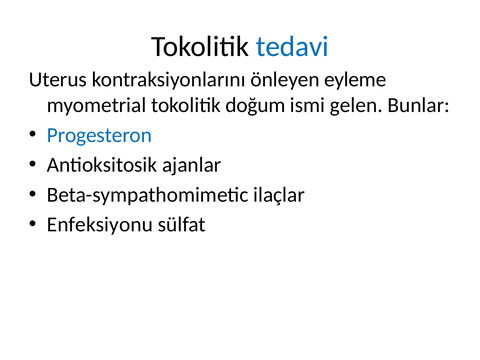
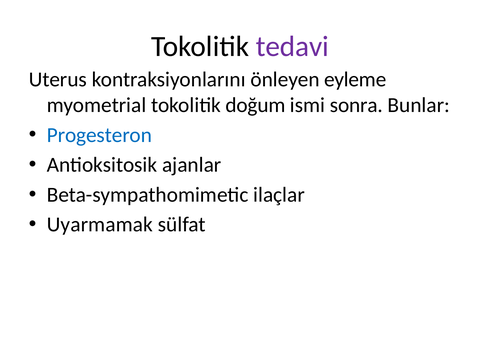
tedavi colour: blue -> purple
gelen: gelen -> sonra
Enfeksiyonu: Enfeksiyonu -> Uyarmamak
